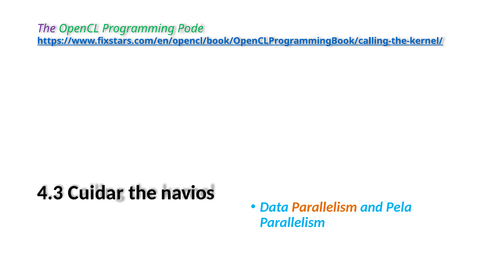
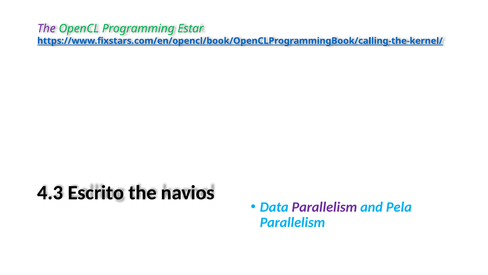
Pode: Pode -> Estar
Cuidar: Cuidar -> Escrito
Parallelism at (324, 207) colour: orange -> purple
